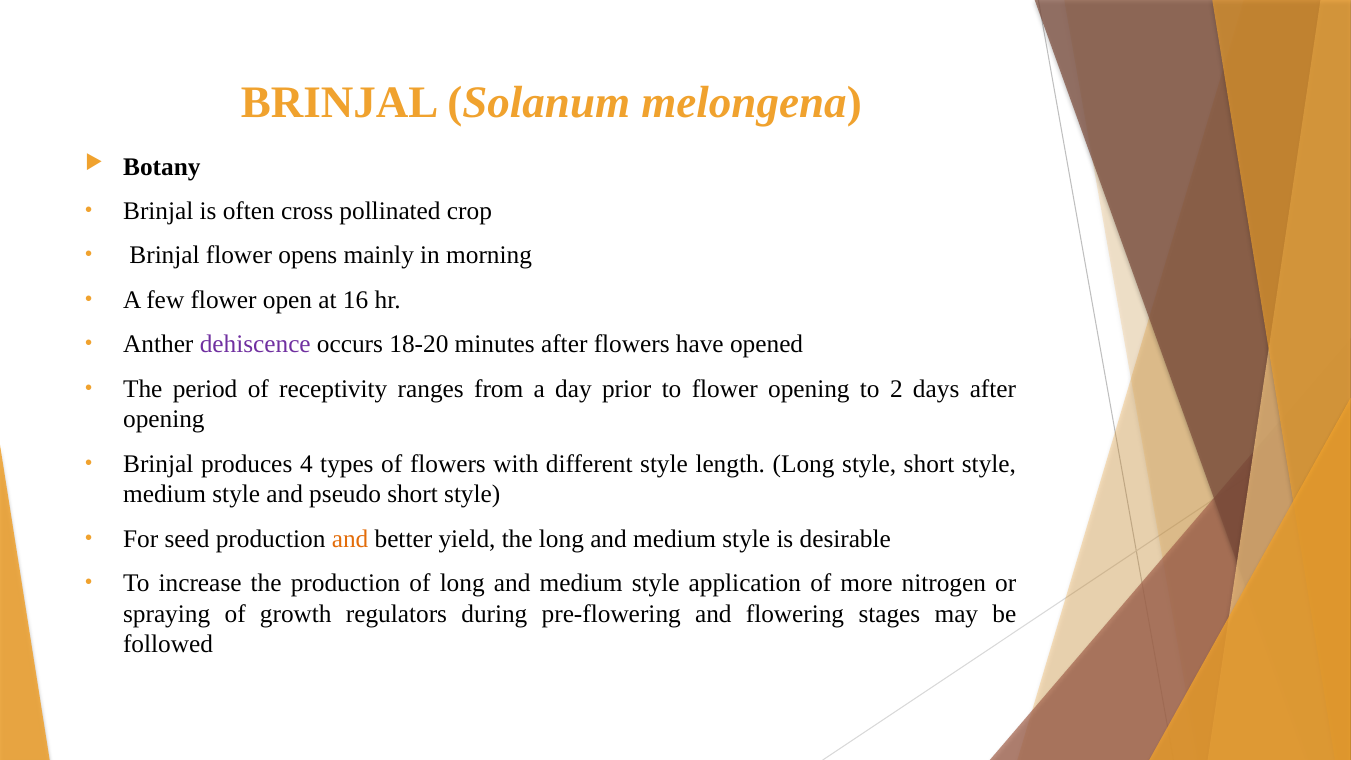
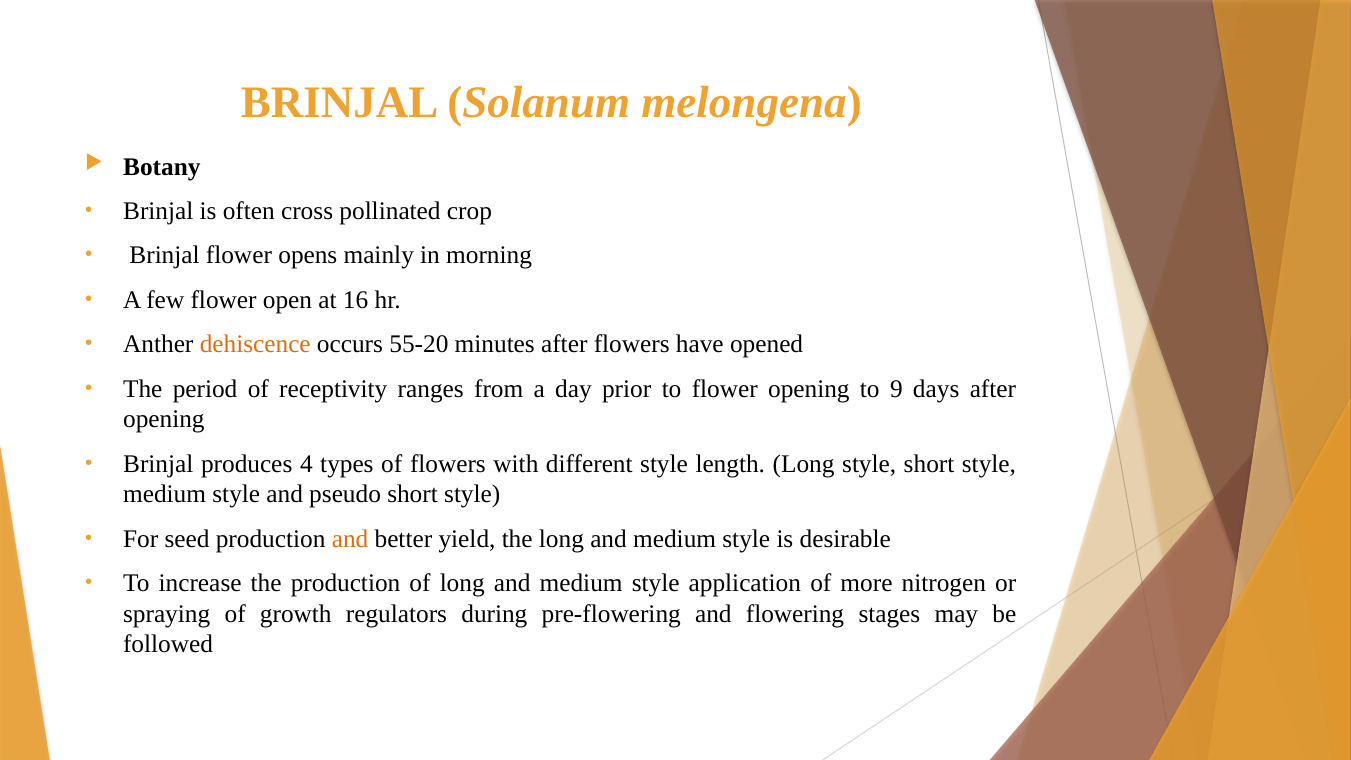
dehiscence colour: purple -> orange
18-20: 18-20 -> 55-20
2: 2 -> 9
